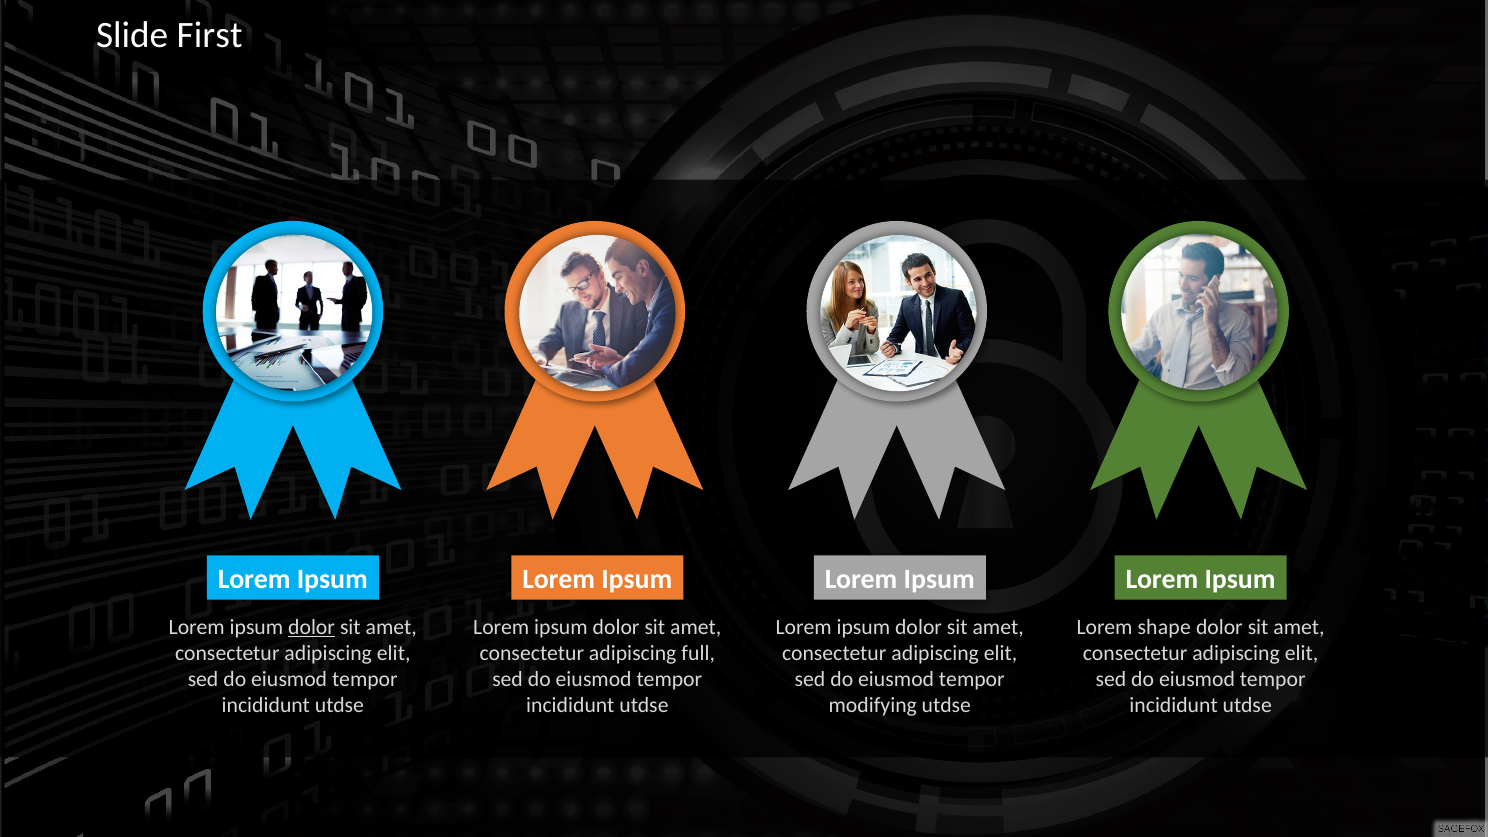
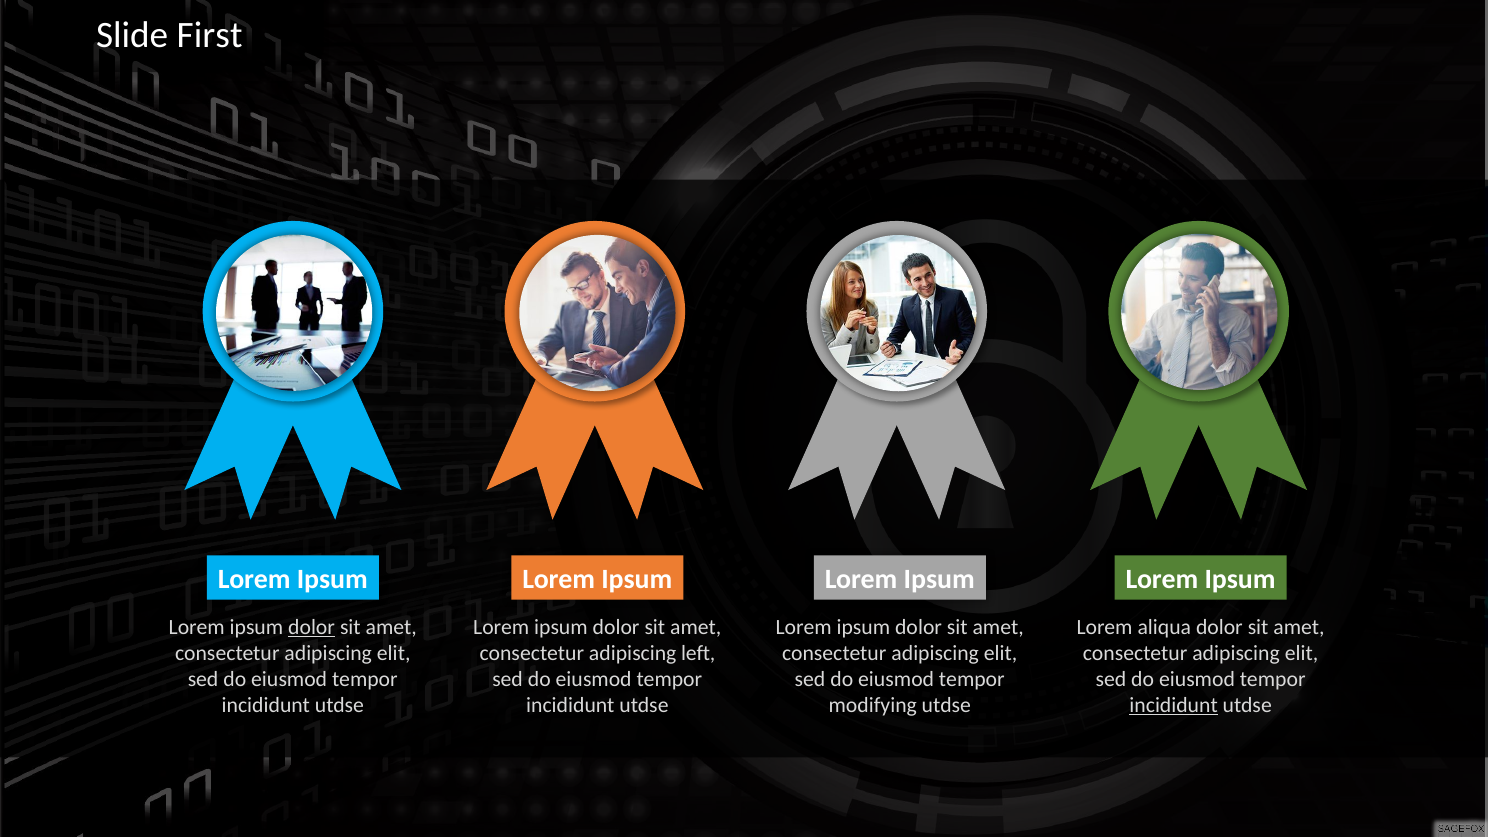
shape: shape -> aliqua
full: full -> left
incididunt at (1174, 705) underline: none -> present
